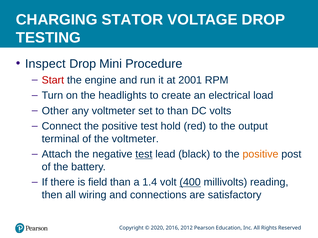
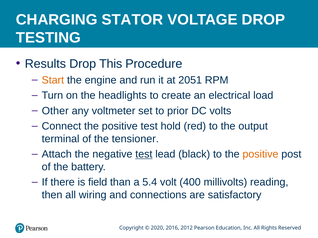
Inspect: Inspect -> Results
Mini: Mini -> This
Start colour: red -> orange
2001: 2001 -> 2051
to than: than -> prior
the voltmeter: voltmeter -> tensioner
1.4: 1.4 -> 5.4
400 underline: present -> none
